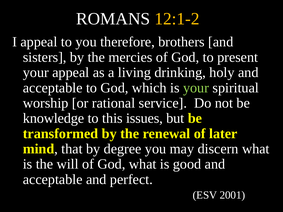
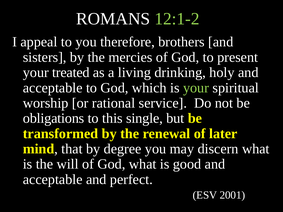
12:1-2 colour: yellow -> light green
your appeal: appeal -> treated
knowledge: knowledge -> obligations
issues: issues -> single
